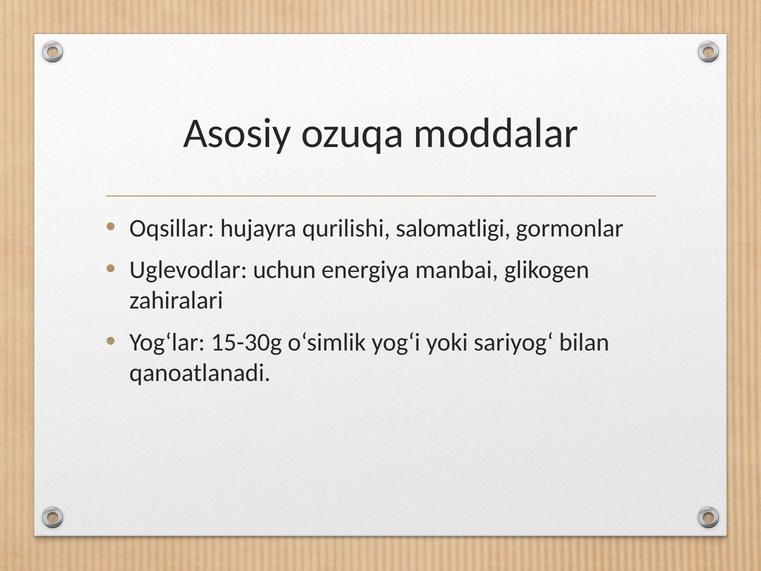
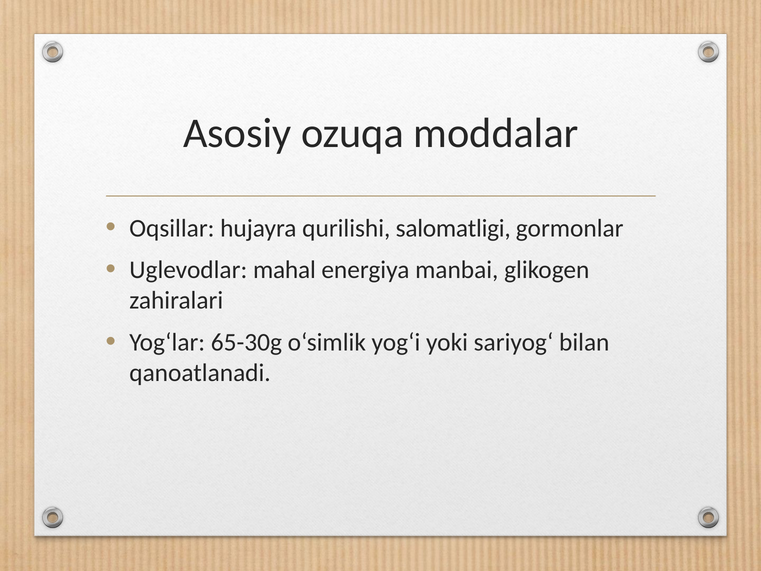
uchun: uchun -> mahal
15-30g: 15-30g -> 65-30g
